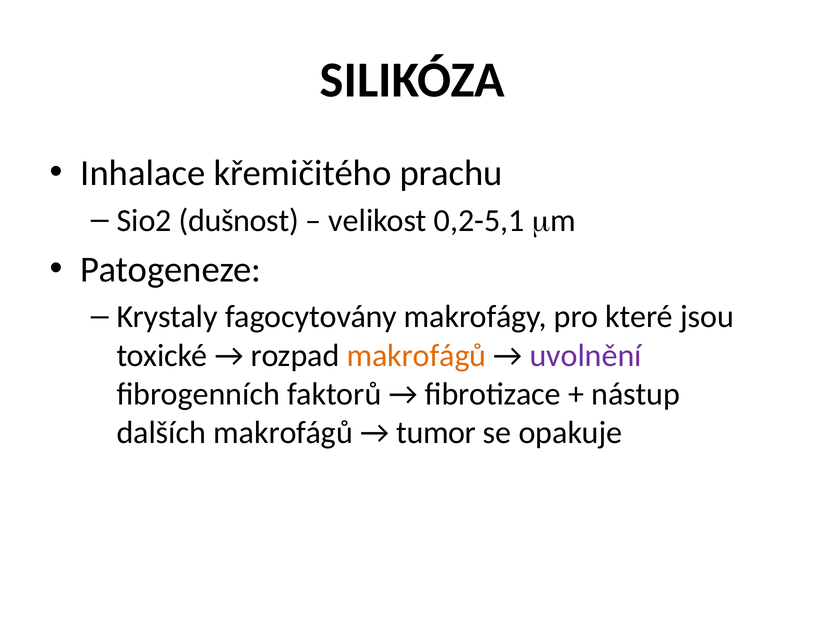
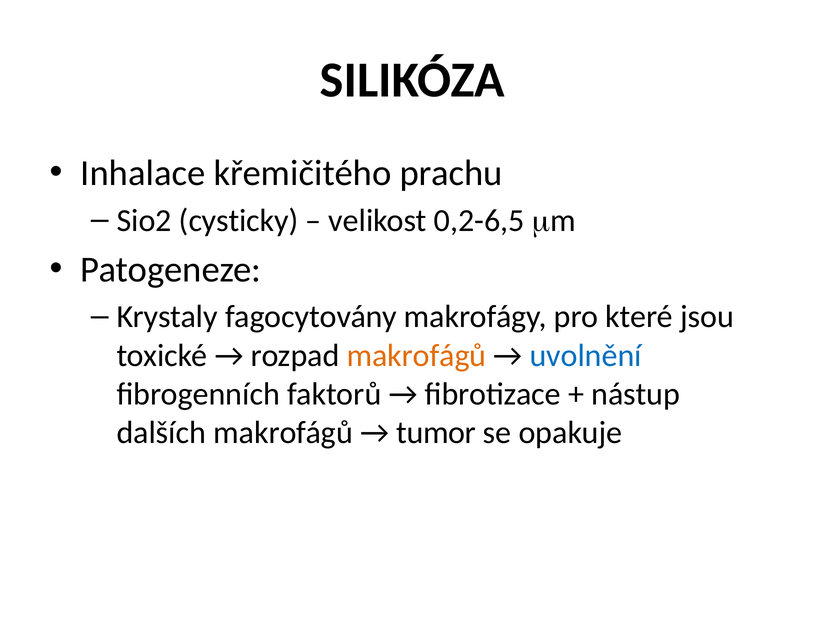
dušnost: dušnost -> cysticky
0,2-5,1: 0,2-5,1 -> 0,2-6,5
uvolnění colour: purple -> blue
